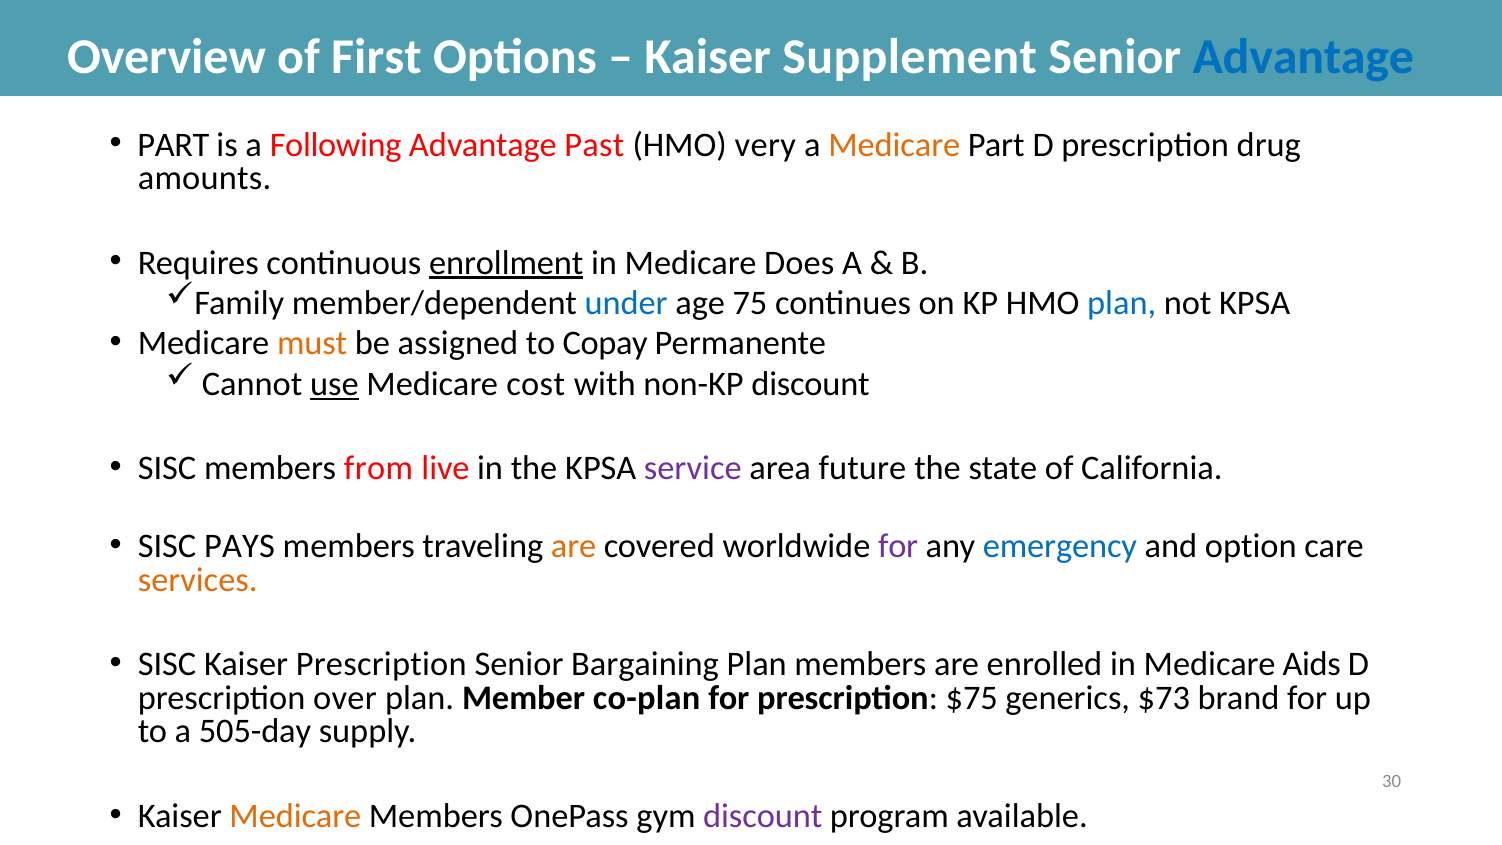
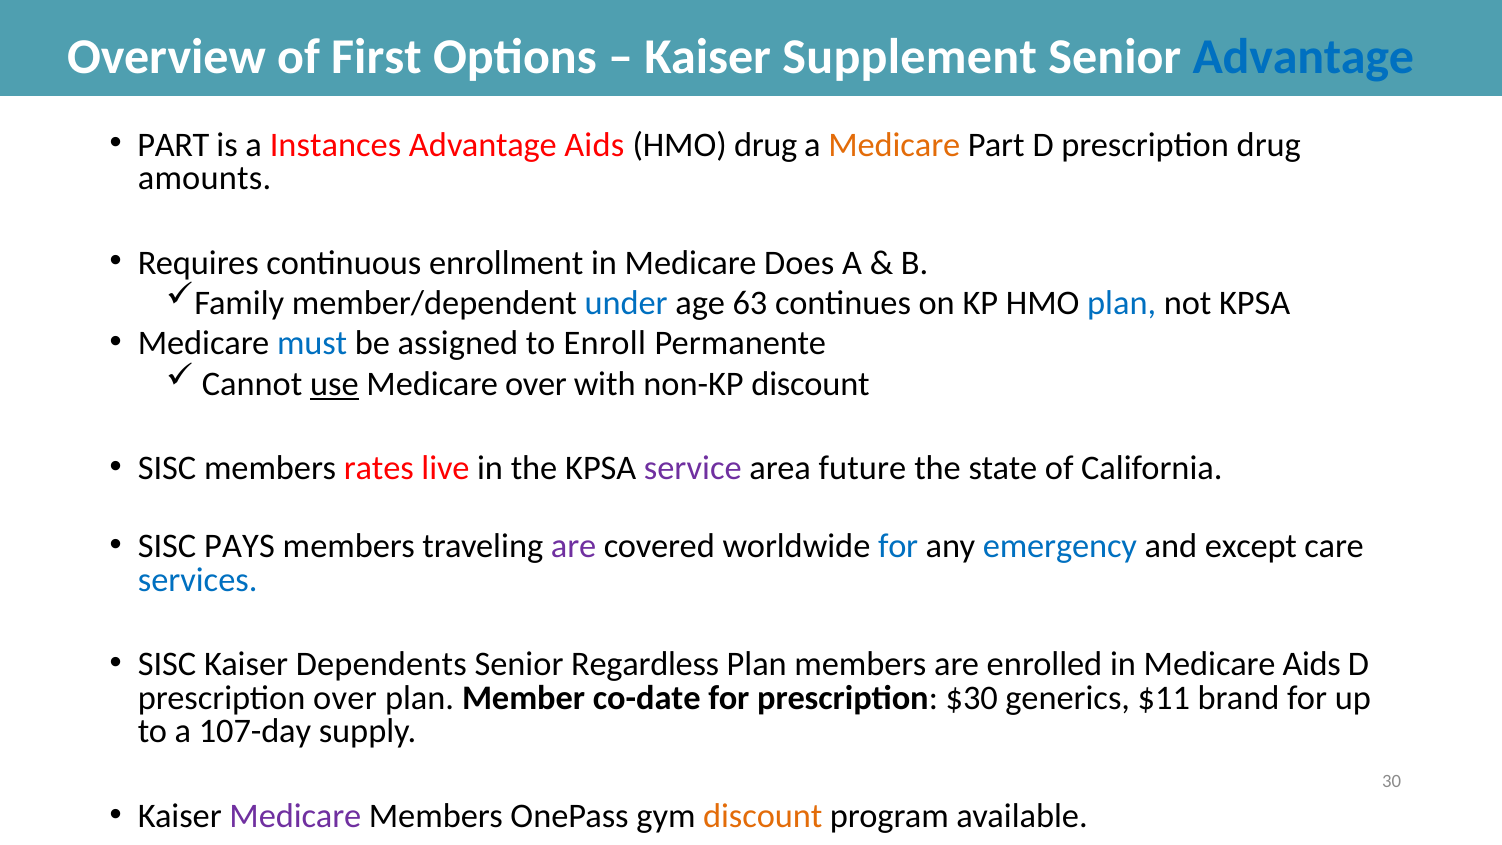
Following: Following -> Instances
Advantage Past: Past -> Aids
HMO very: very -> drug
enrollment underline: present -> none
75: 75 -> 63
must colour: orange -> blue
Copay: Copay -> Enroll
Medicare cost: cost -> over
from: from -> rates
are at (574, 546) colour: orange -> purple
for at (898, 546) colour: purple -> blue
option: option -> except
services colour: orange -> blue
Kaiser Prescription: Prescription -> Dependents
Bargaining: Bargaining -> Regardless
co-plan: co-plan -> co-date
$75: $75 -> $30
$73: $73 -> $11
505-day: 505-day -> 107-day
Medicare at (295, 816) colour: orange -> purple
discount at (763, 816) colour: purple -> orange
